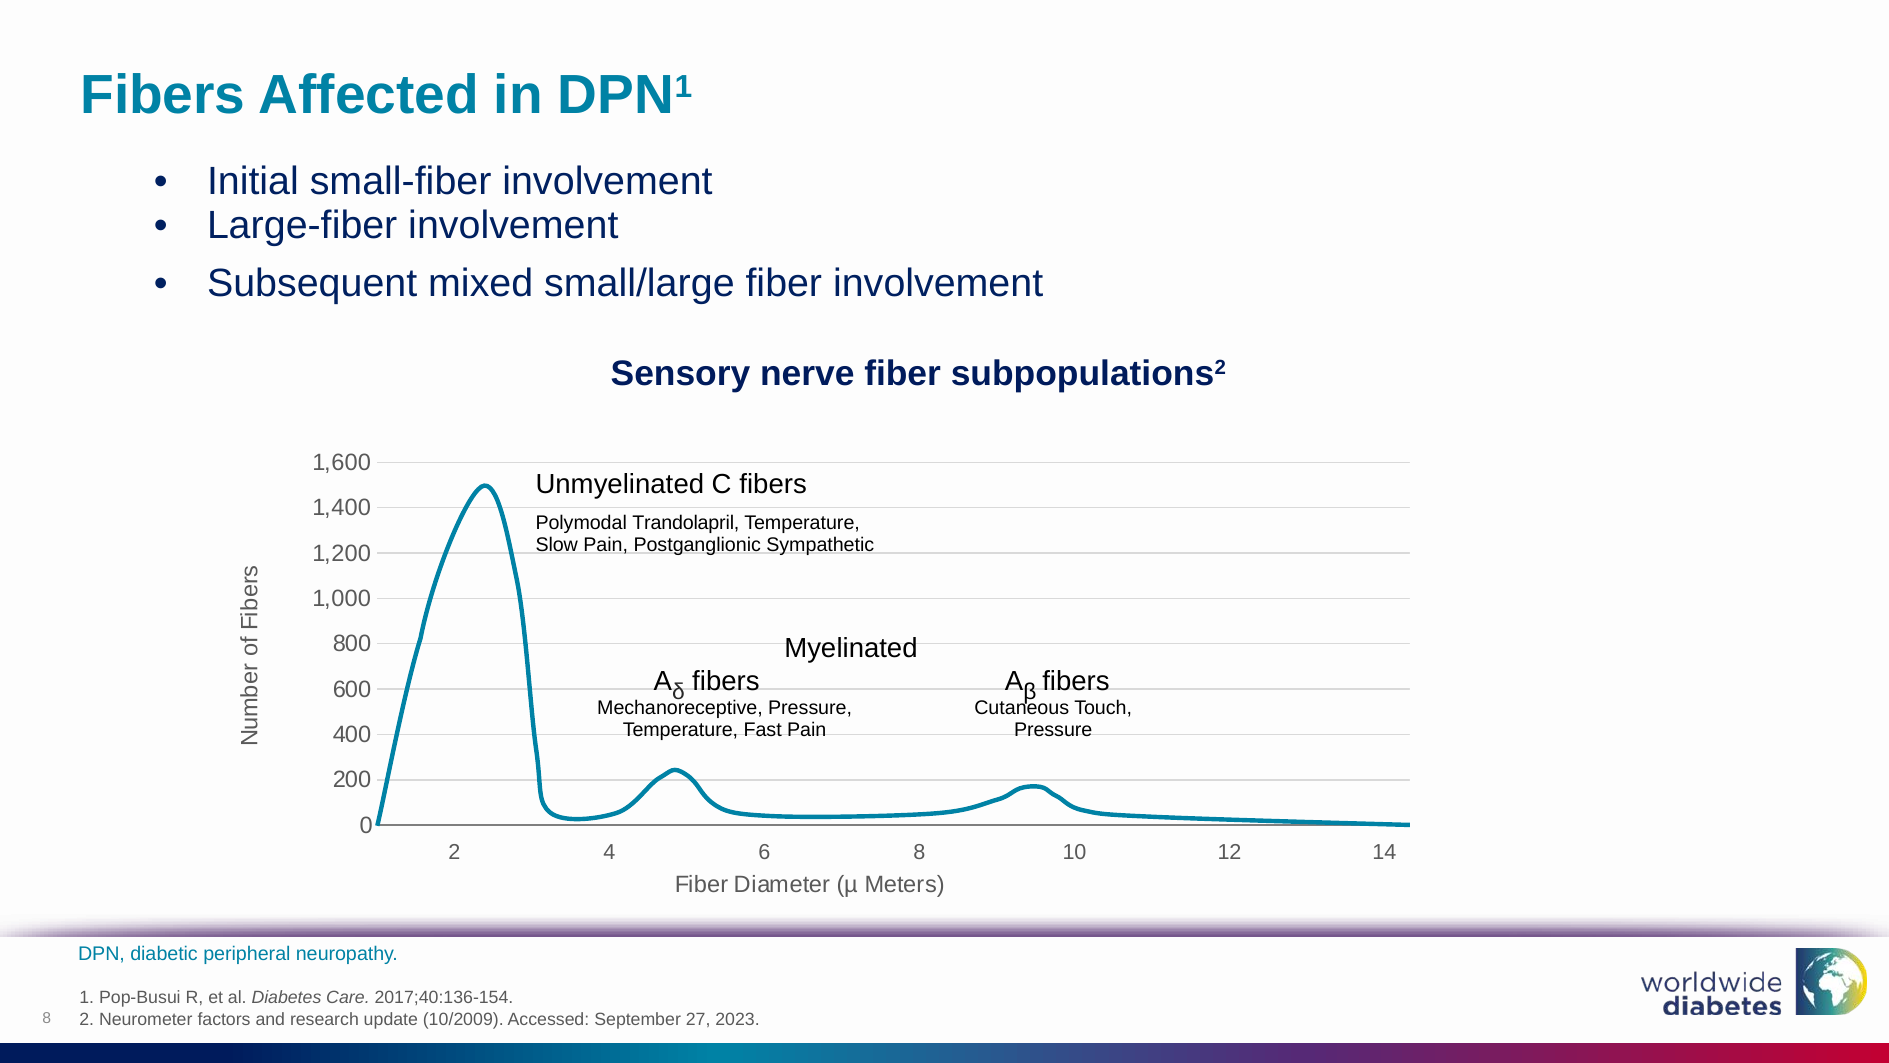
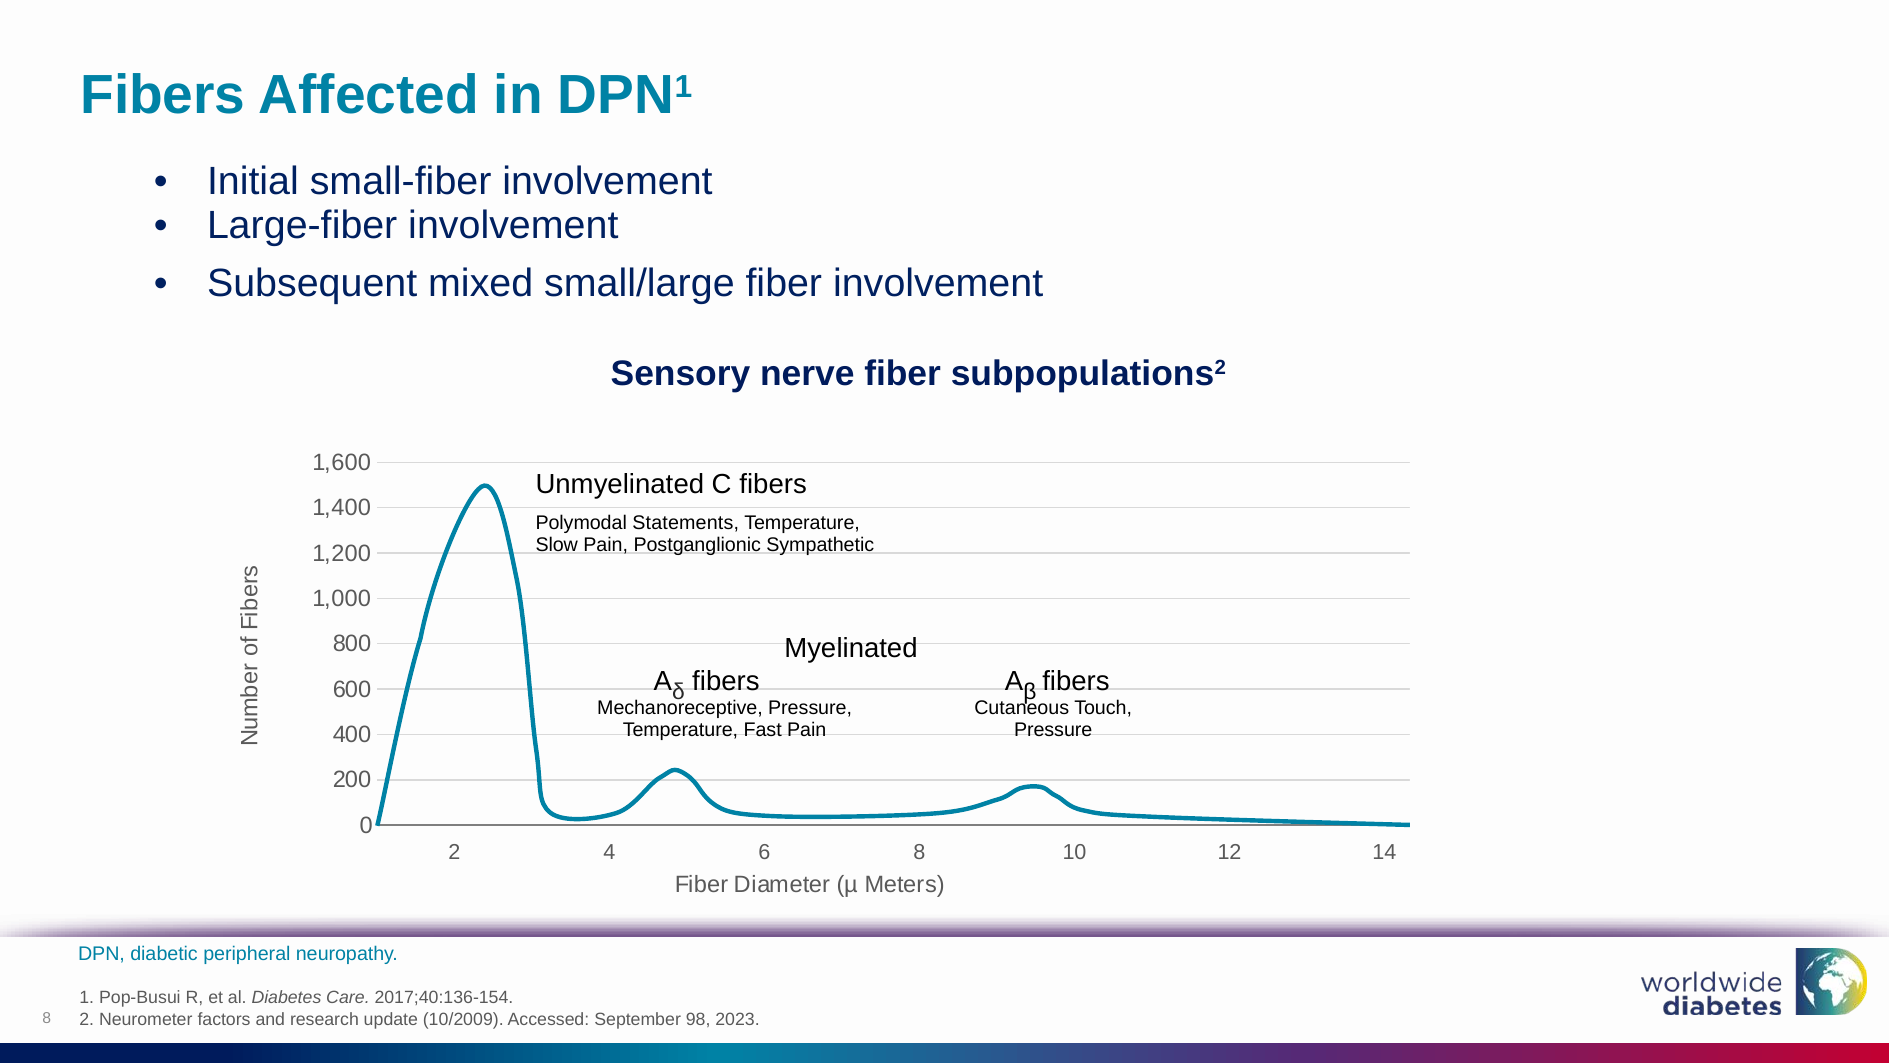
Trandolapril: Trandolapril -> Statements
27: 27 -> 98
